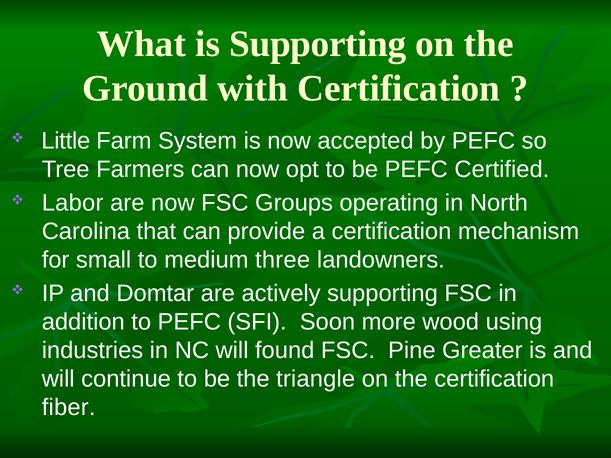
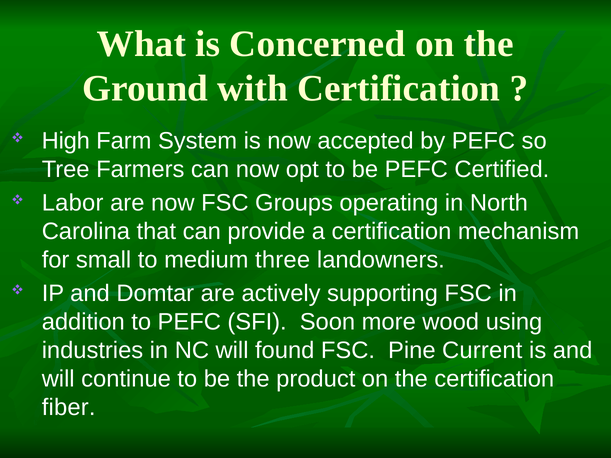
is Supporting: Supporting -> Concerned
Little: Little -> High
Greater: Greater -> Current
triangle: triangle -> product
